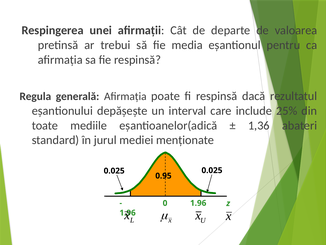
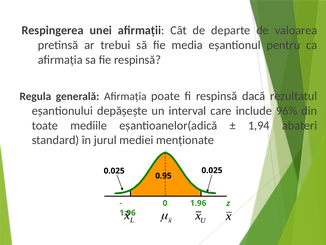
25%: 25% -> 96%
1,36: 1,36 -> 1,94
